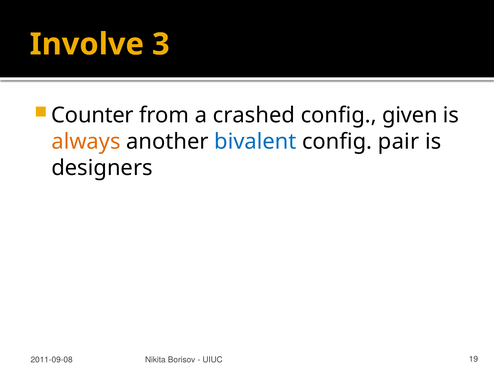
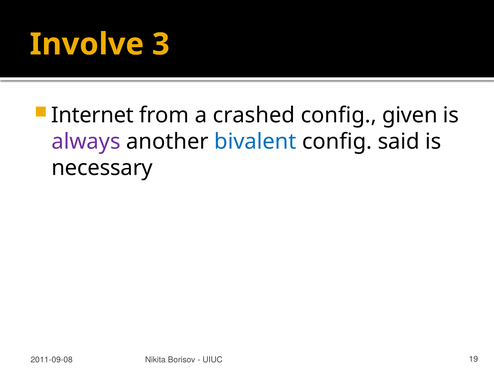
Counter: Counter -> Internet
always colour: orange -> purple
pair: pair -> said
designers: designers -> necessary
